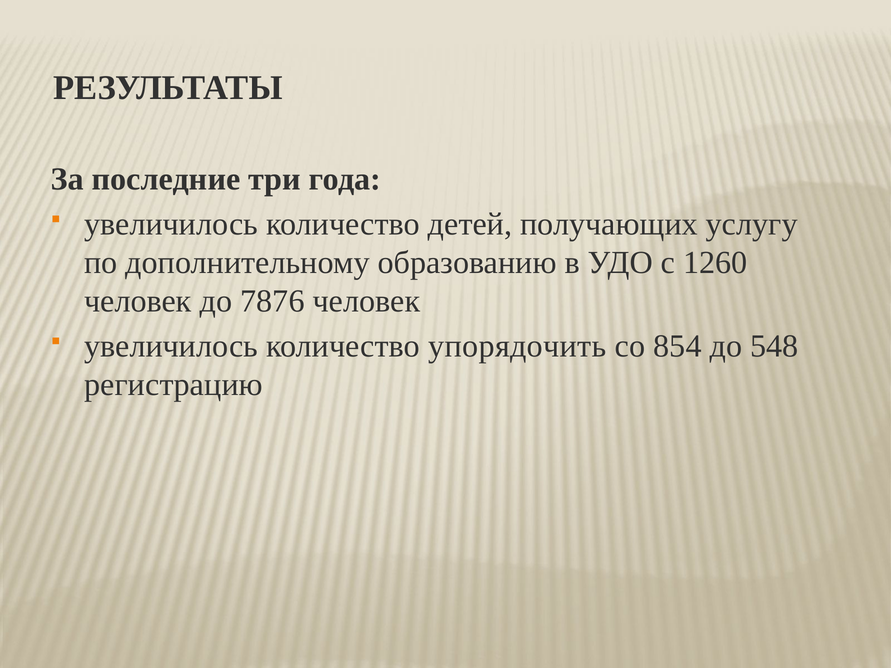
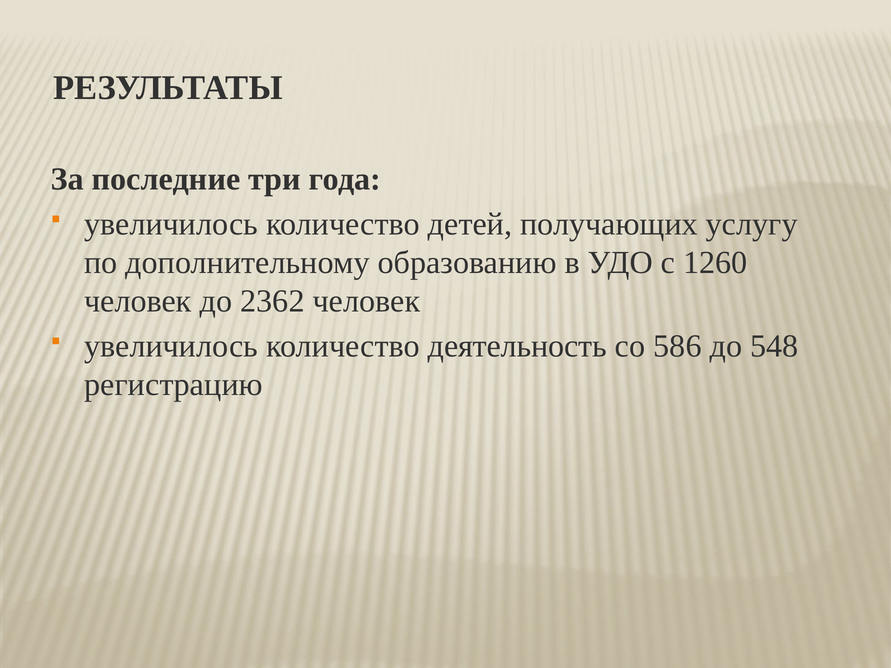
7876: 7876 -> 2362
упорядочить: упорядочить -> деятельность
854: 854 -> 586
